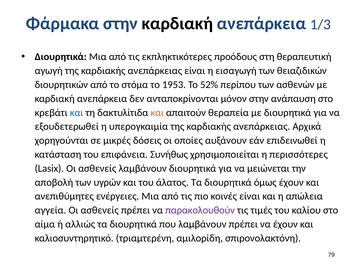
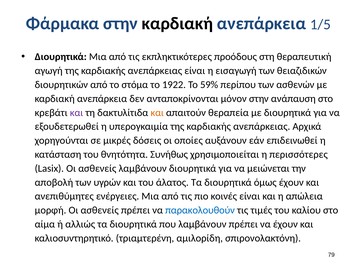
1/3: 1/3 -> 1/5
1953: 1953 -> 1922
52%: 52% -> 59%
και at (77, 113) colour: blue -> purple
επιφάνεια: επιφάνεια -> θνητότητα
αγγεία: αγγεία -> μορφή
παρακολουθούν colour: purple -> blue
